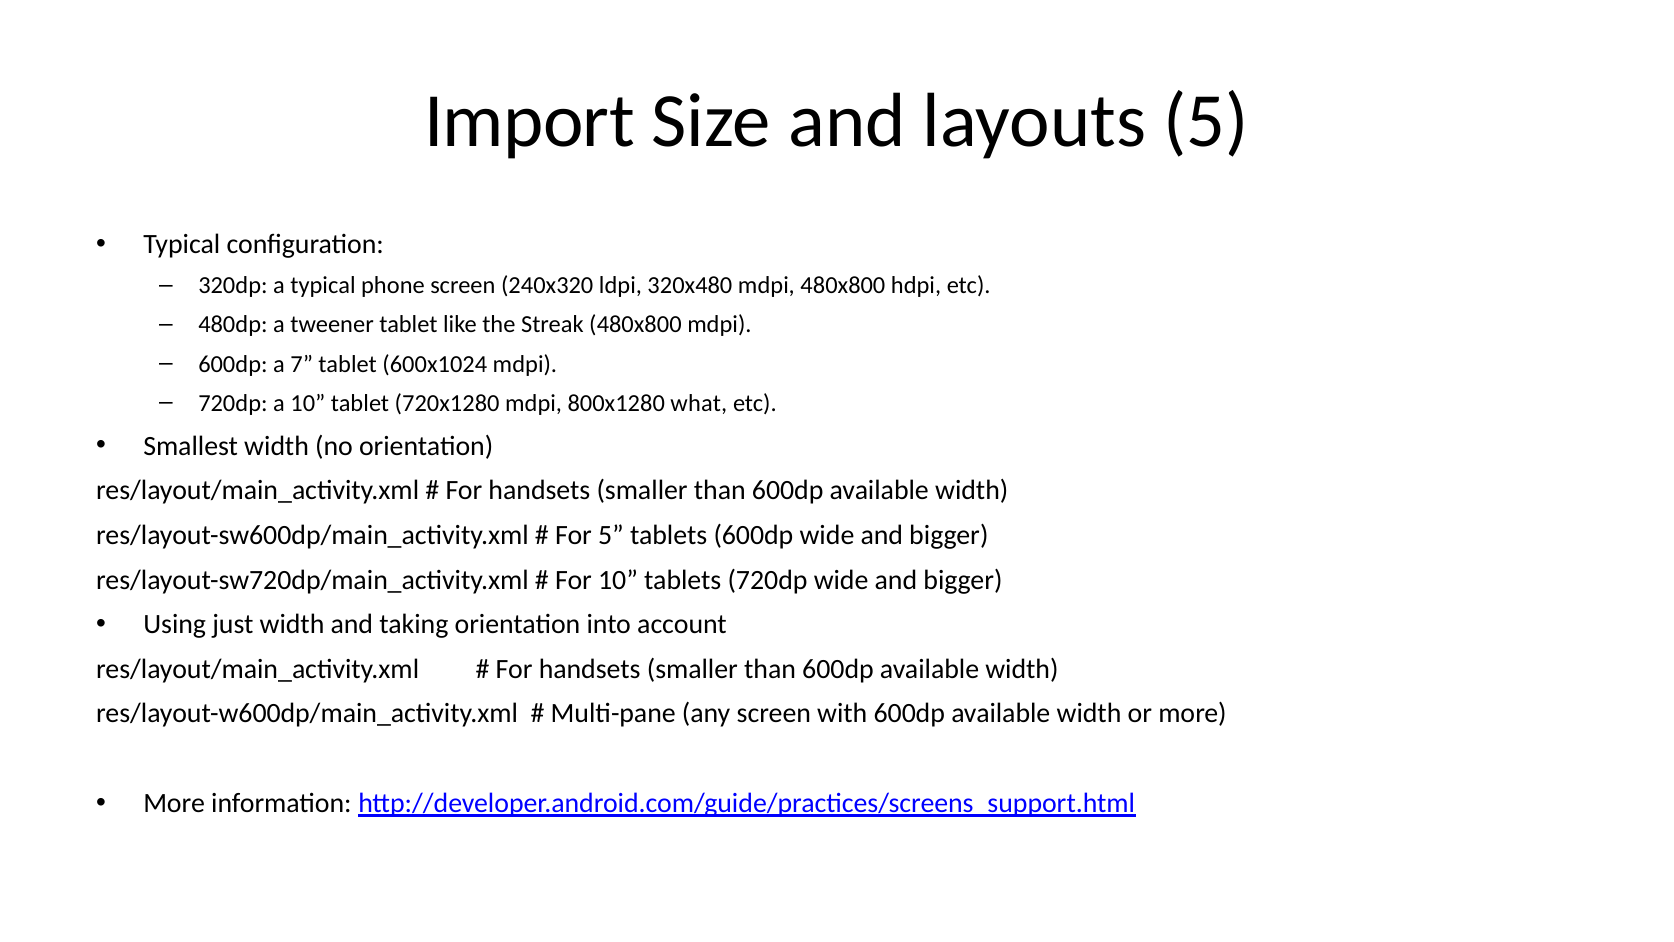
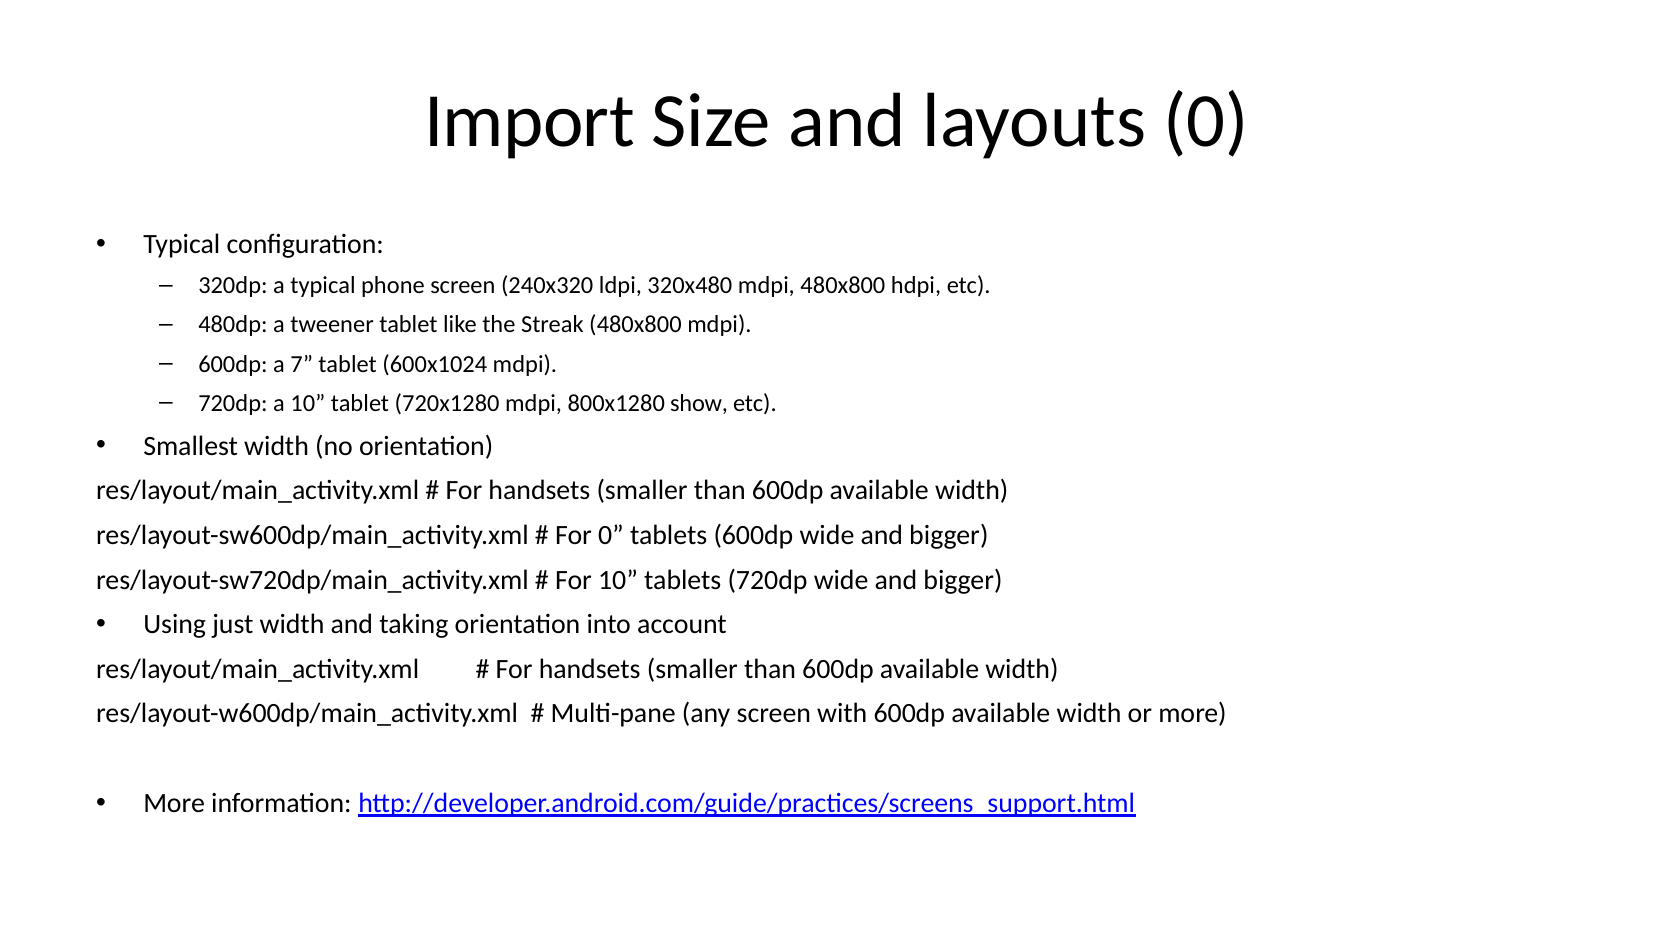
layouts 5: 5 -> 0
what: what -> show
For 5: 5 -> 0
